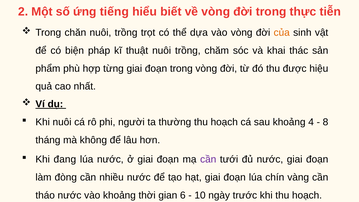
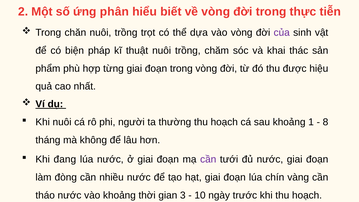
tiếng: tiếng -> phân
của colour: orange -> purple
4: 4 -> 1
6: 6 -> 3
